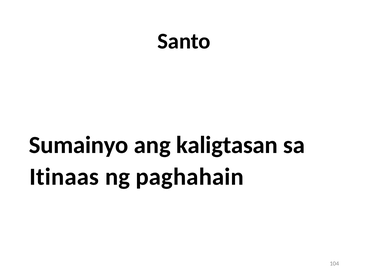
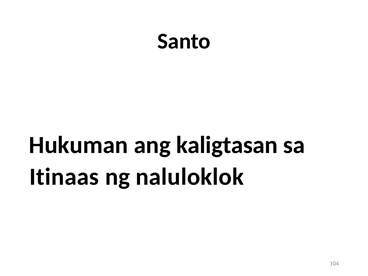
Sumainyo: Sumainyo -> Hukuman
paghahain: paghahain -> naluloklok
